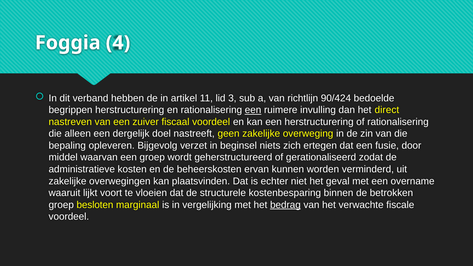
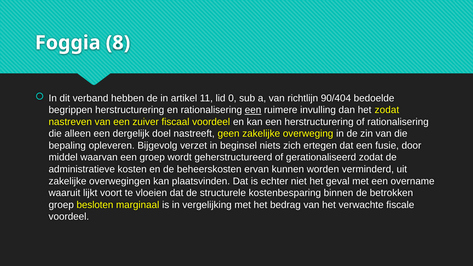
4: 4 -> 8
3: 3 -> 0
90/424: 90/424 -> 90/404
het direct: direct -> zodat
bedrag underline: present -> none
